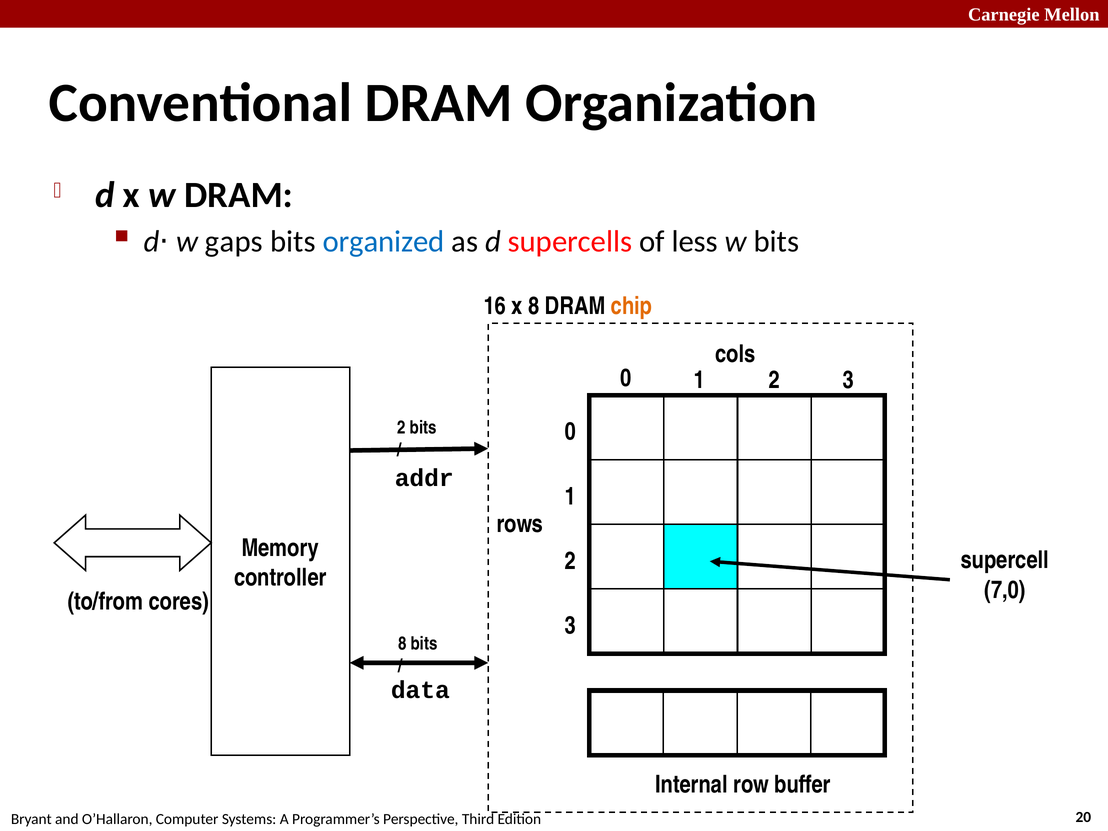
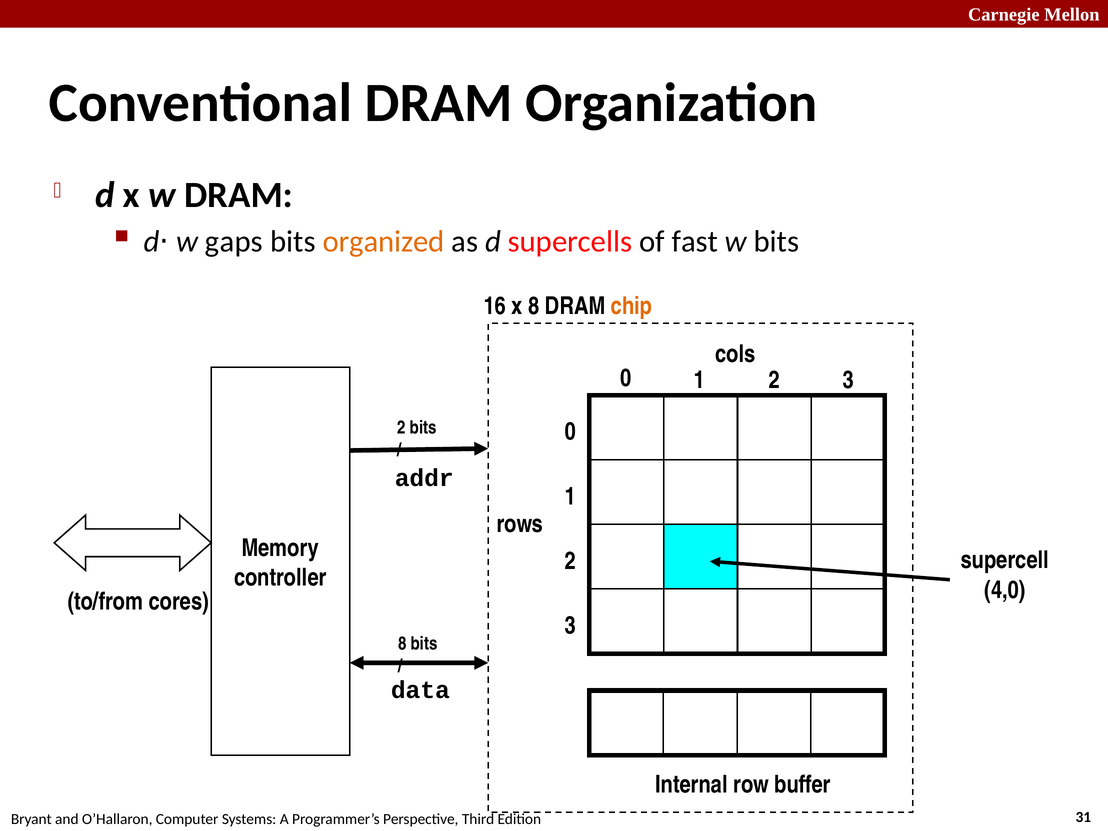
organized colour: blue -> orange
less: less -> fast
7,0: 7,0 -> 4,0
20: 20 -> 31
